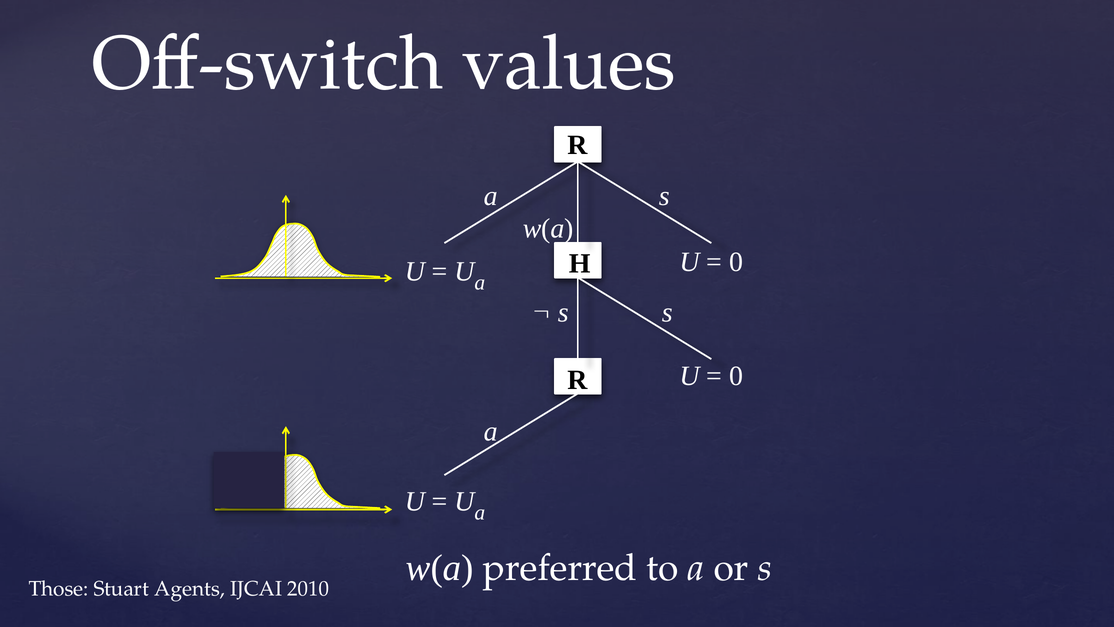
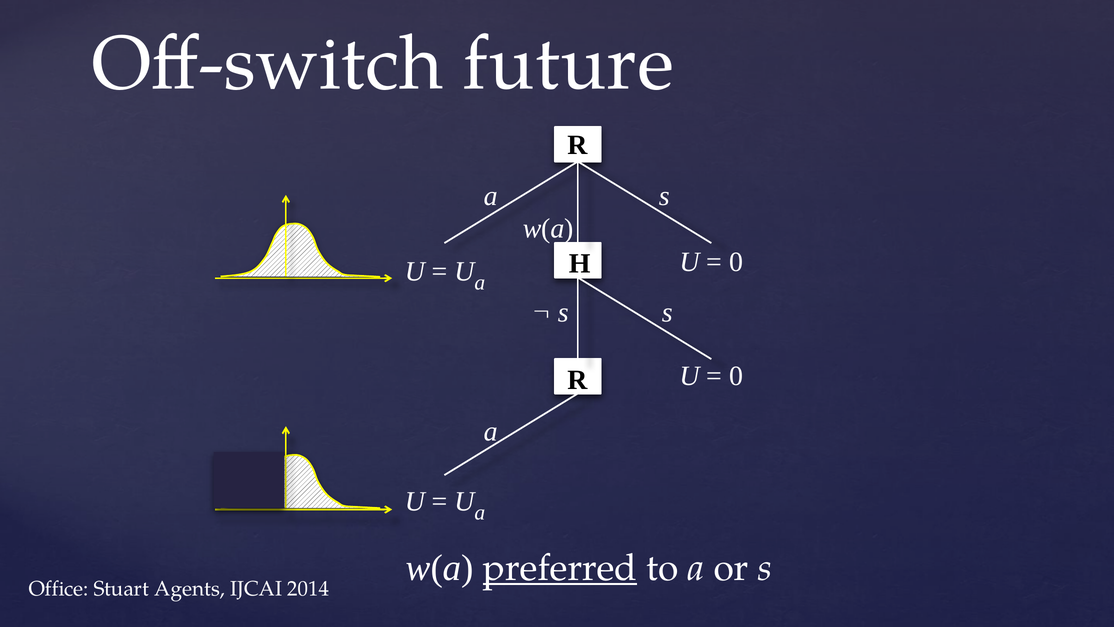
values: values -> future
preferred underline: none -> present
Those: Those -> Office
2010: 2010 -> 2014
